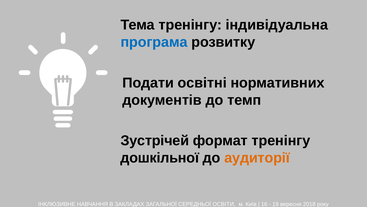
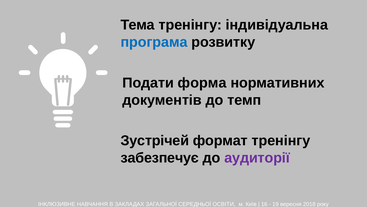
освітні: освітні -> форма
дошкільної: дошкільної -> забезпечує
аудиторії colour: orange -> purple
